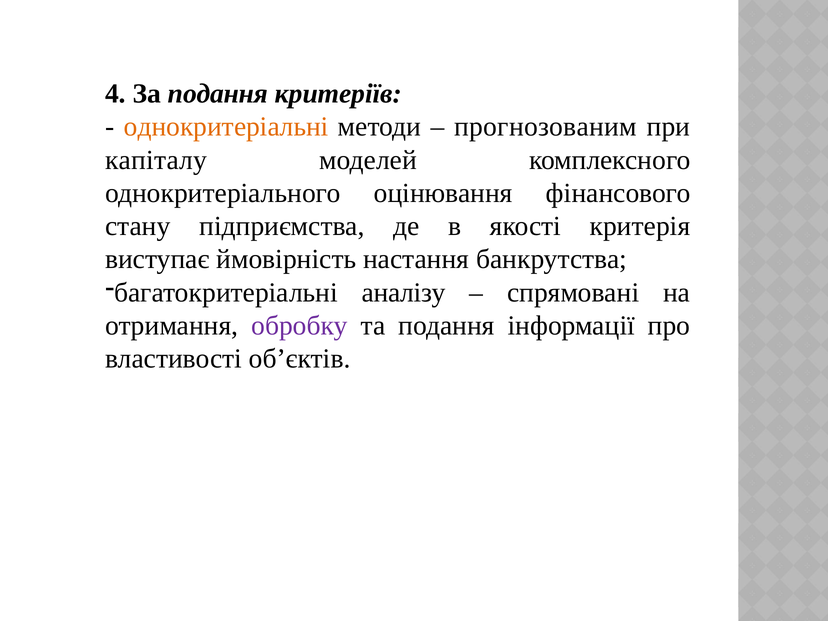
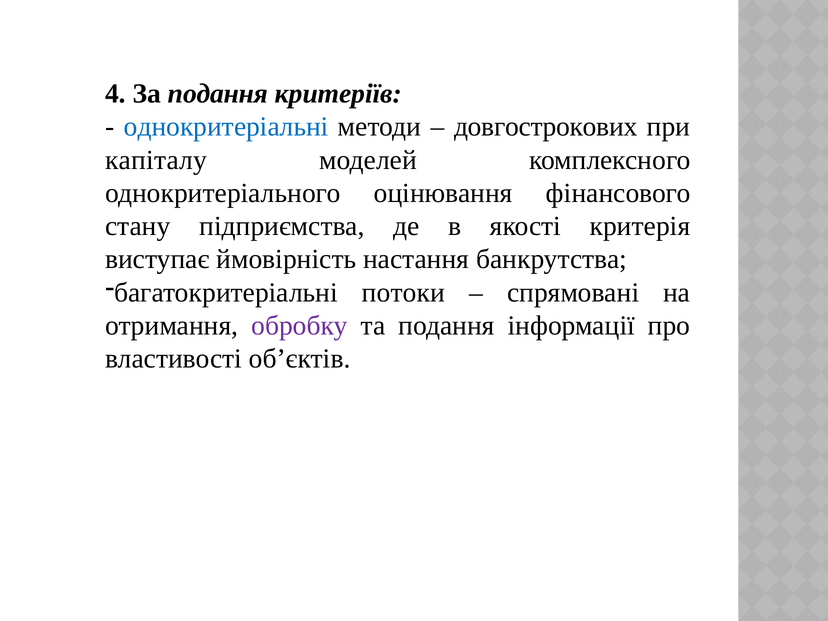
однокритеріальні colour: orange -> blue
прогнозованим: прогнозованим -> довгострокових
аналізу: аналізу -> потоки
